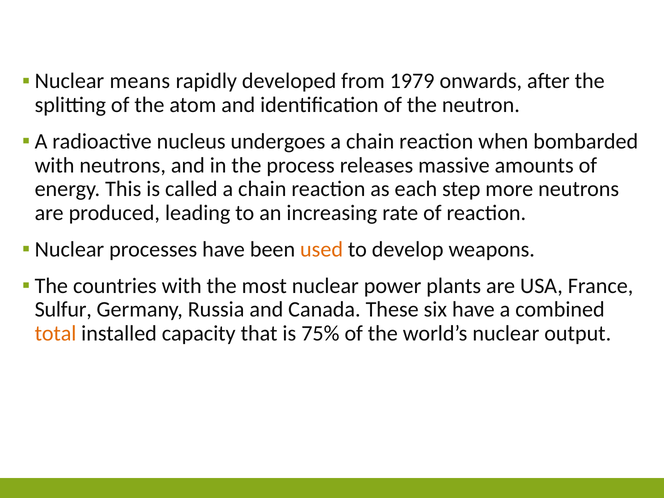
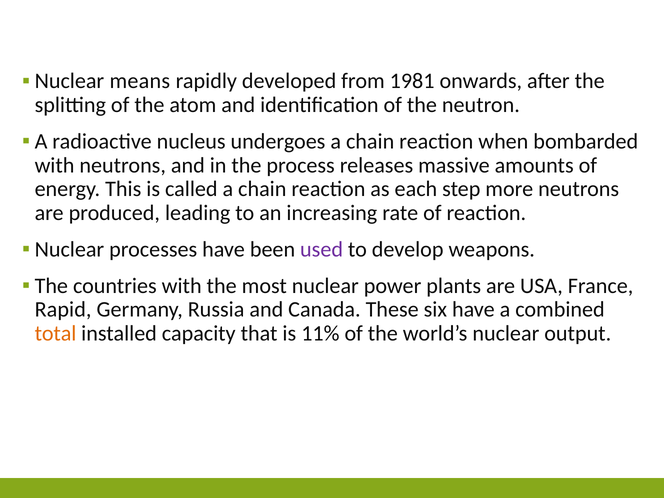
1979: 1979 -> 1981
used colour: orange -> purple
Sulfur: Sulfur -> Rapid
75%: 75% -> 11%
